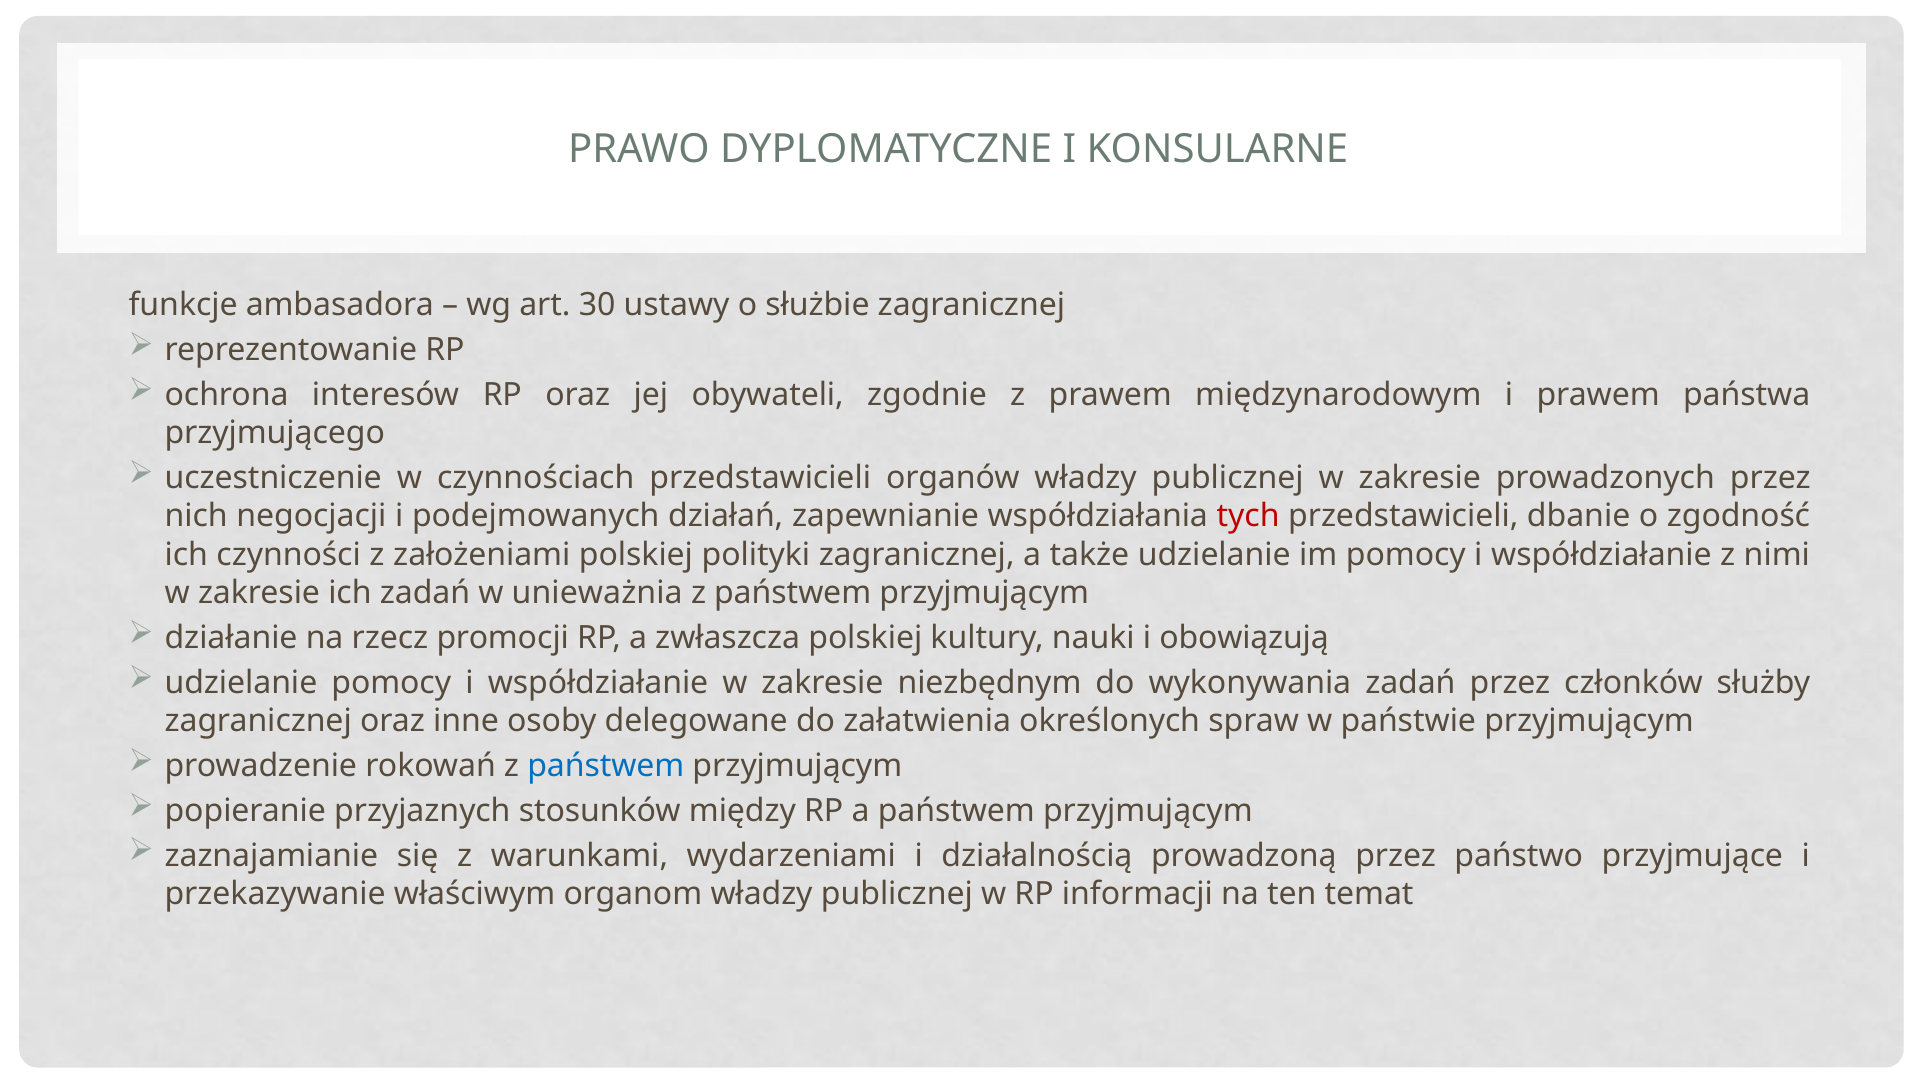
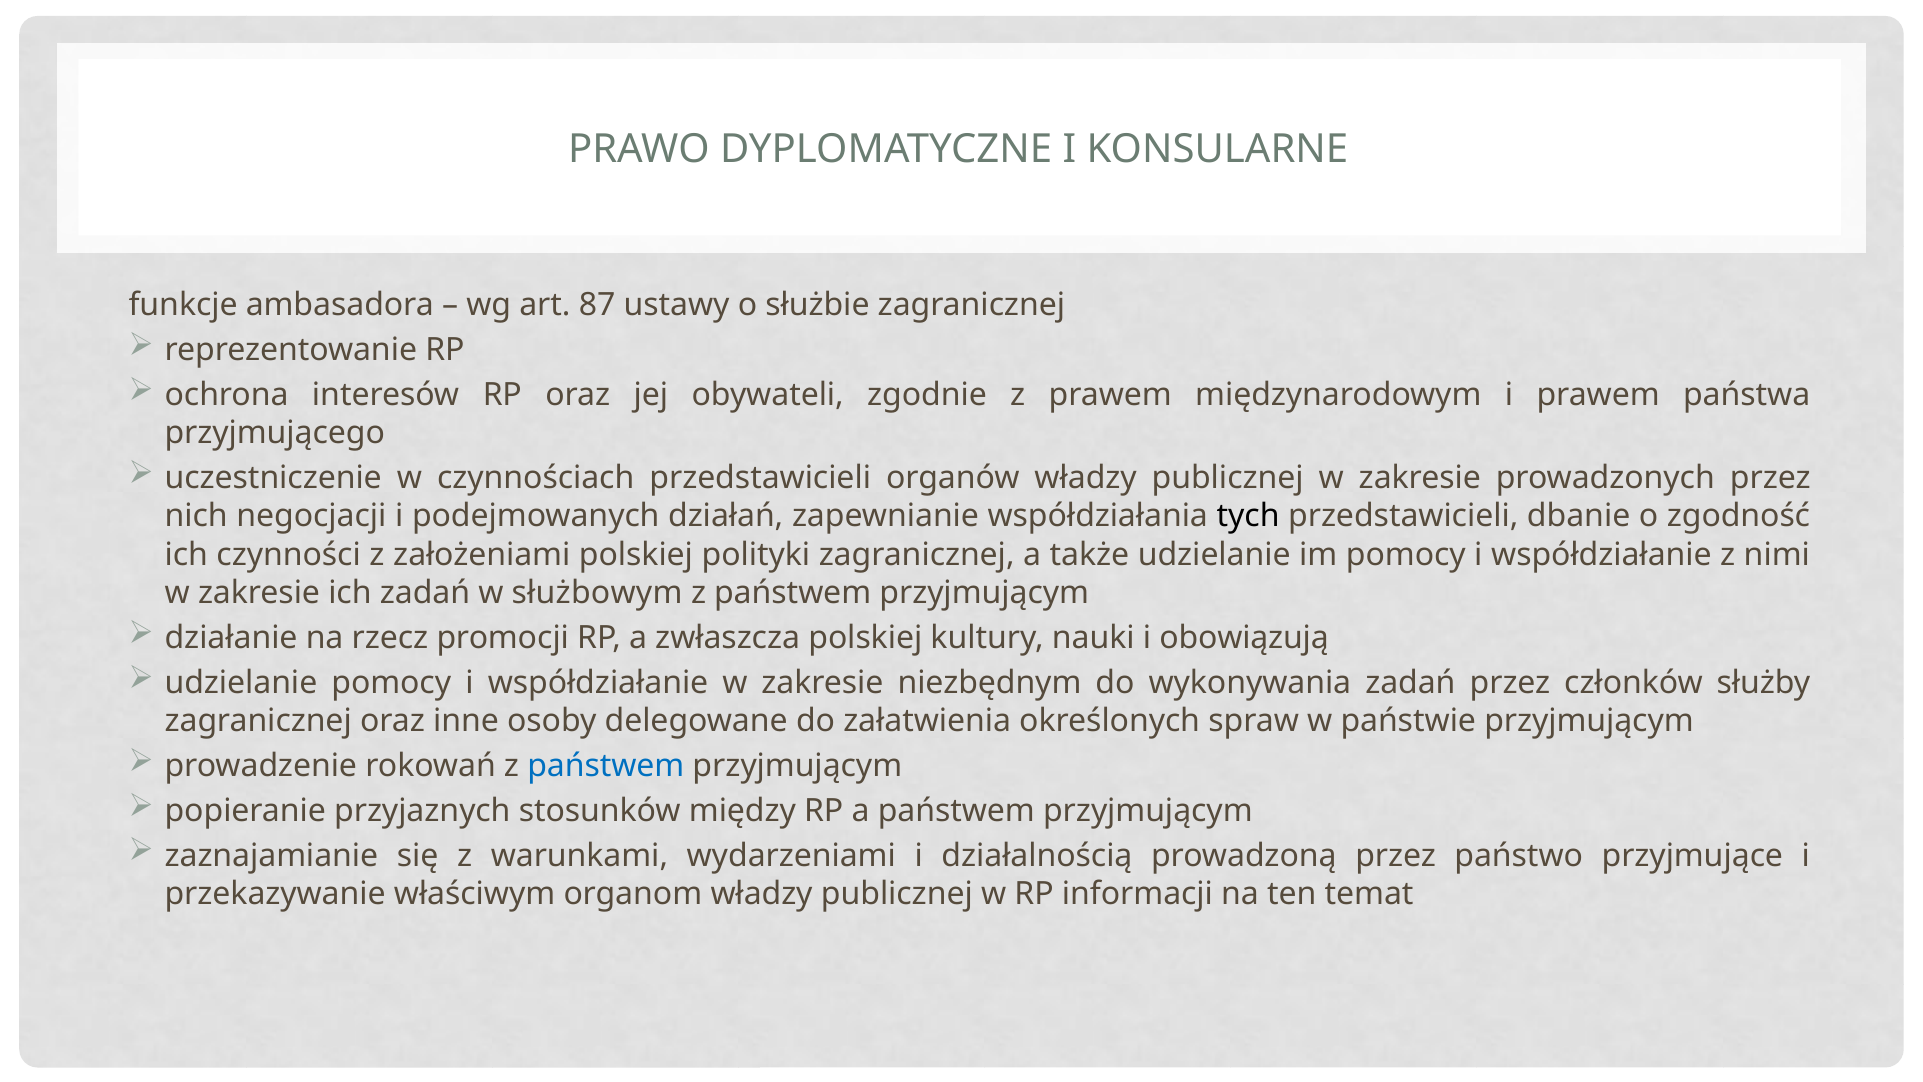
30: 30 -> 87
tych colour: red -> black
unieważnia: unieważnia -> służbowym
